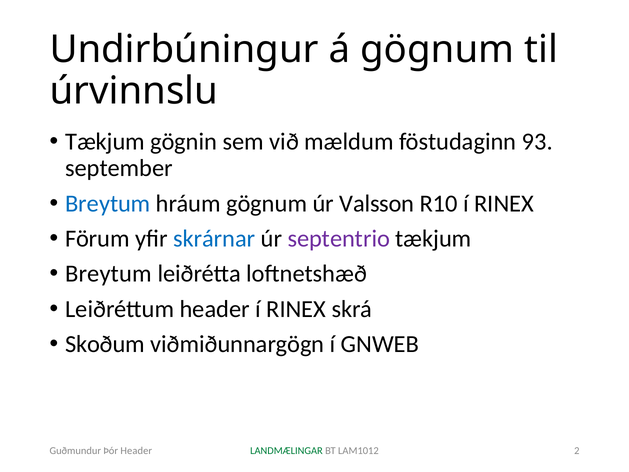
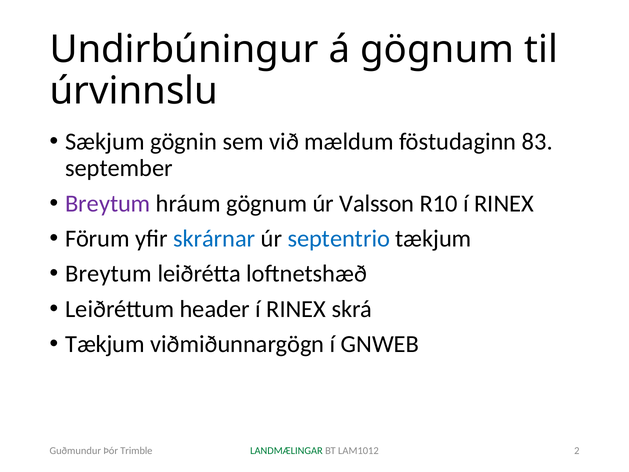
Tækjum at (105, 142): Tækjum -> Sækjum
93: 93 -> 83
Breytum at (108, 203) colour: blue -> purple
septentrio colour: purple -> blue
Skoðum at (105, 344): Skoðum -> Tækjum
Þór Header: Header -> Trimble
